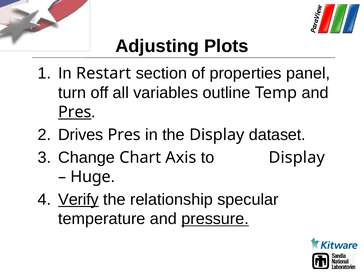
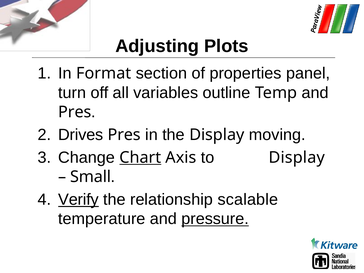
Restart: Restart -> Format
Pres at (75, 112) underline: present -> none
dataset: dataset -> moving
Chart underline: none -> present
Huge: Huge -> Small
specular: specular -> scalable
